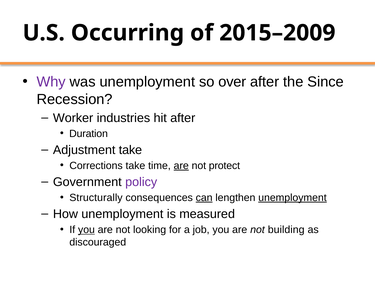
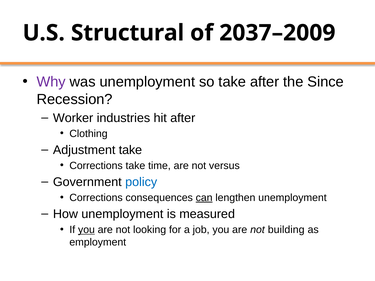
Occurring: Occurring -> Structural
2015–2009: 2015–2009 -> 2037–2009
so over: over -> take
Duration: Duration -> Clothing
are at (181, 166) underline: present -> none
protect: protect -> versus
policy colour: purple -> blue
Structurally at (96, 198): Structurally -> Corrections
unemployment at (292, 198) underline: present -> none
discouraged: discouraged -> employment
